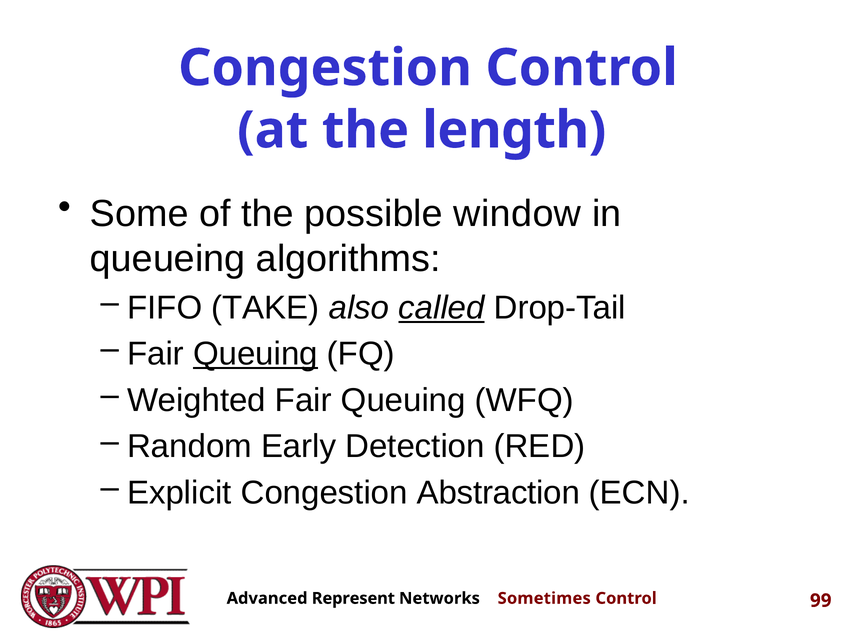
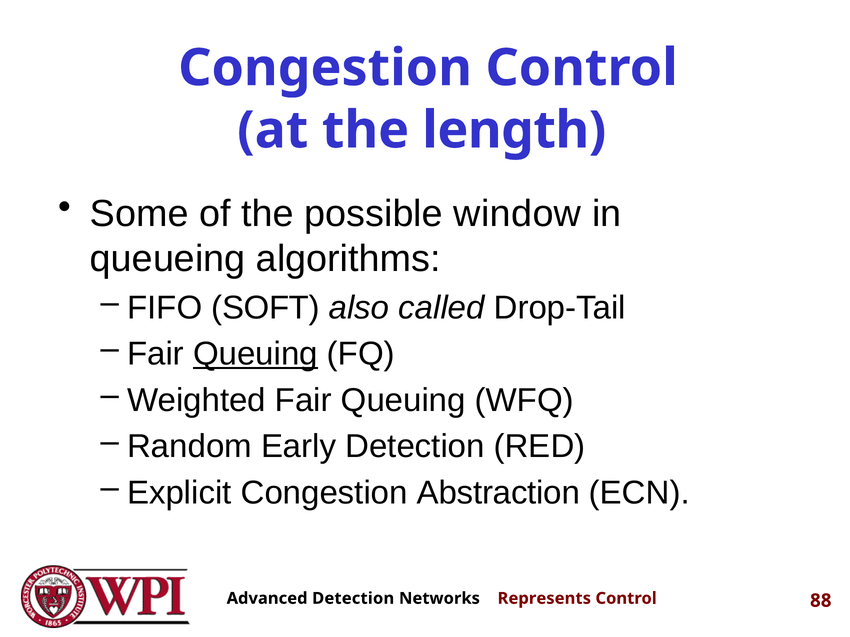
TAKE: TAKE -> SOFT
called underline: present -> none
Advanced Represent: Represent -> Detection
Sometimes: Sometimes -> Represents
99: 99 -> 88
